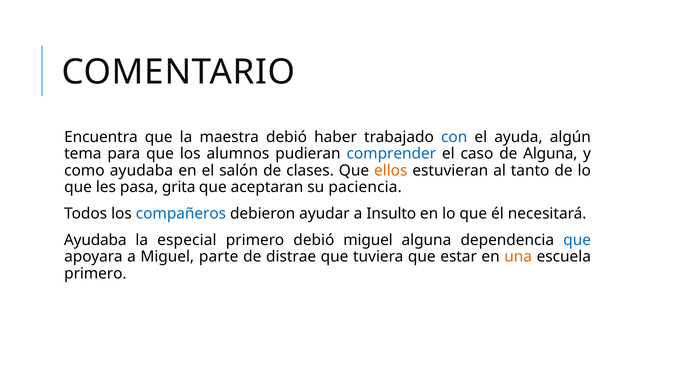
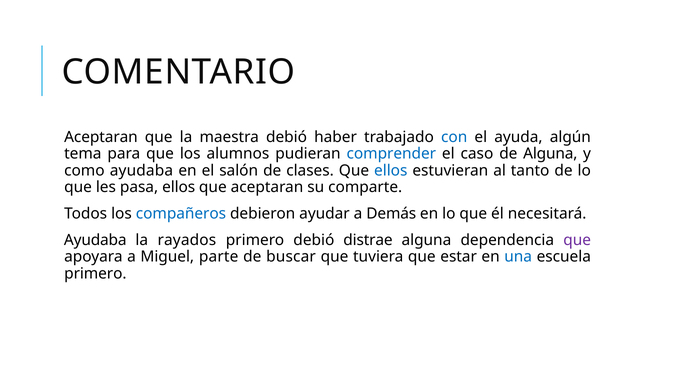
Encuentra at (101, 137): Encuentra -> Aceptaran
ellos at (391, 170) colour: orange -> blue
pasa grita: grita -> ellos
paciencia: paciencia -> comparte
Insulto: Insulto -> Demás
especial: especial -> rayados
debió miguel: miguel -> distrae
que at (577, 240) colour: blue -> purple
distrae: distrae -> buscar
una colour: orange -> blue
